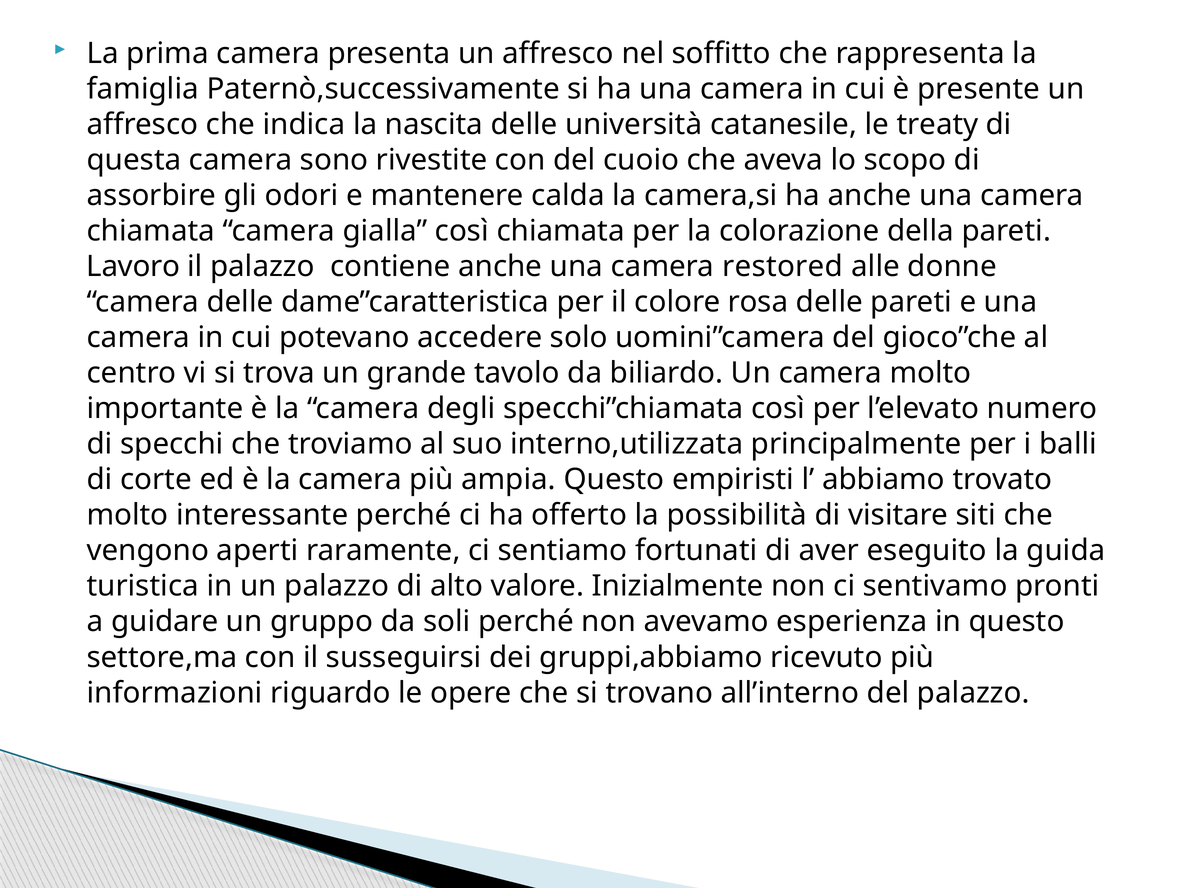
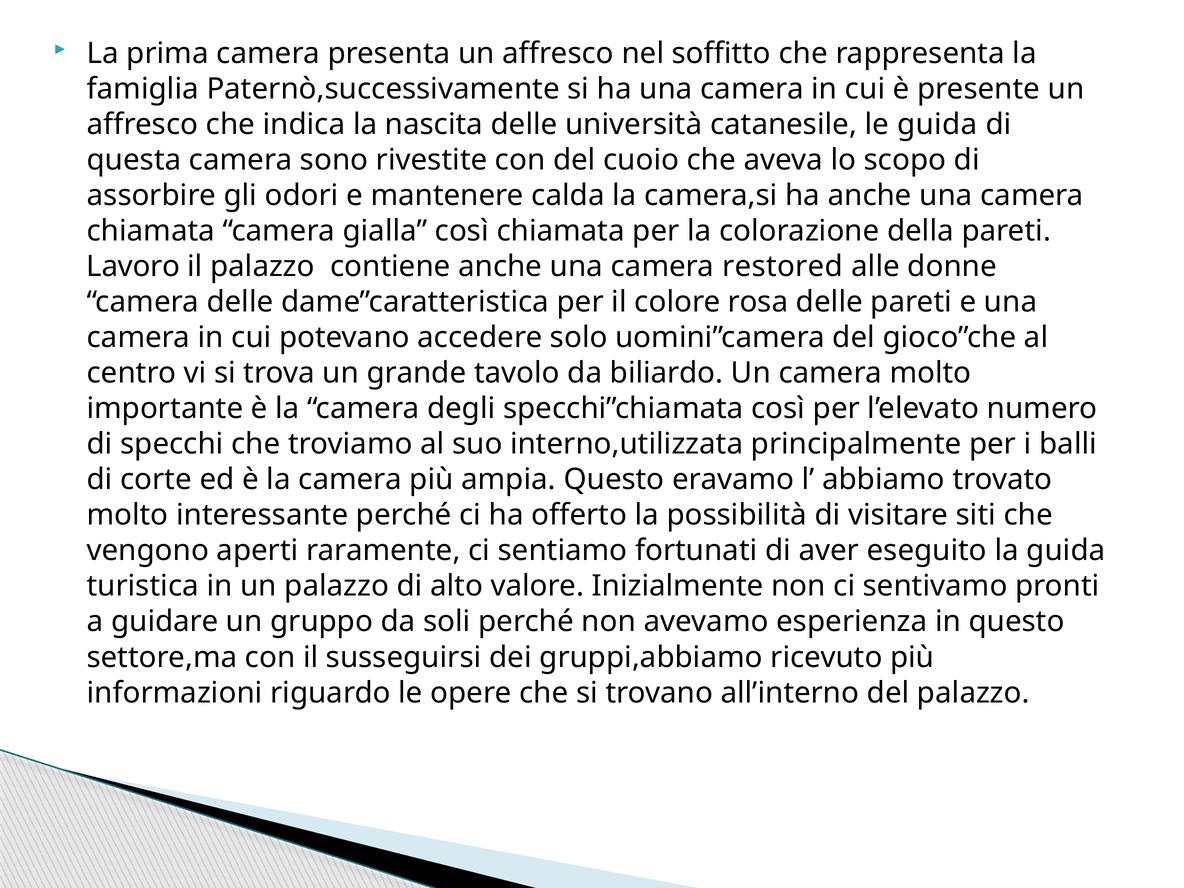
le treaty: treaty -> guida
empiristi: empiristi -> eravamo
